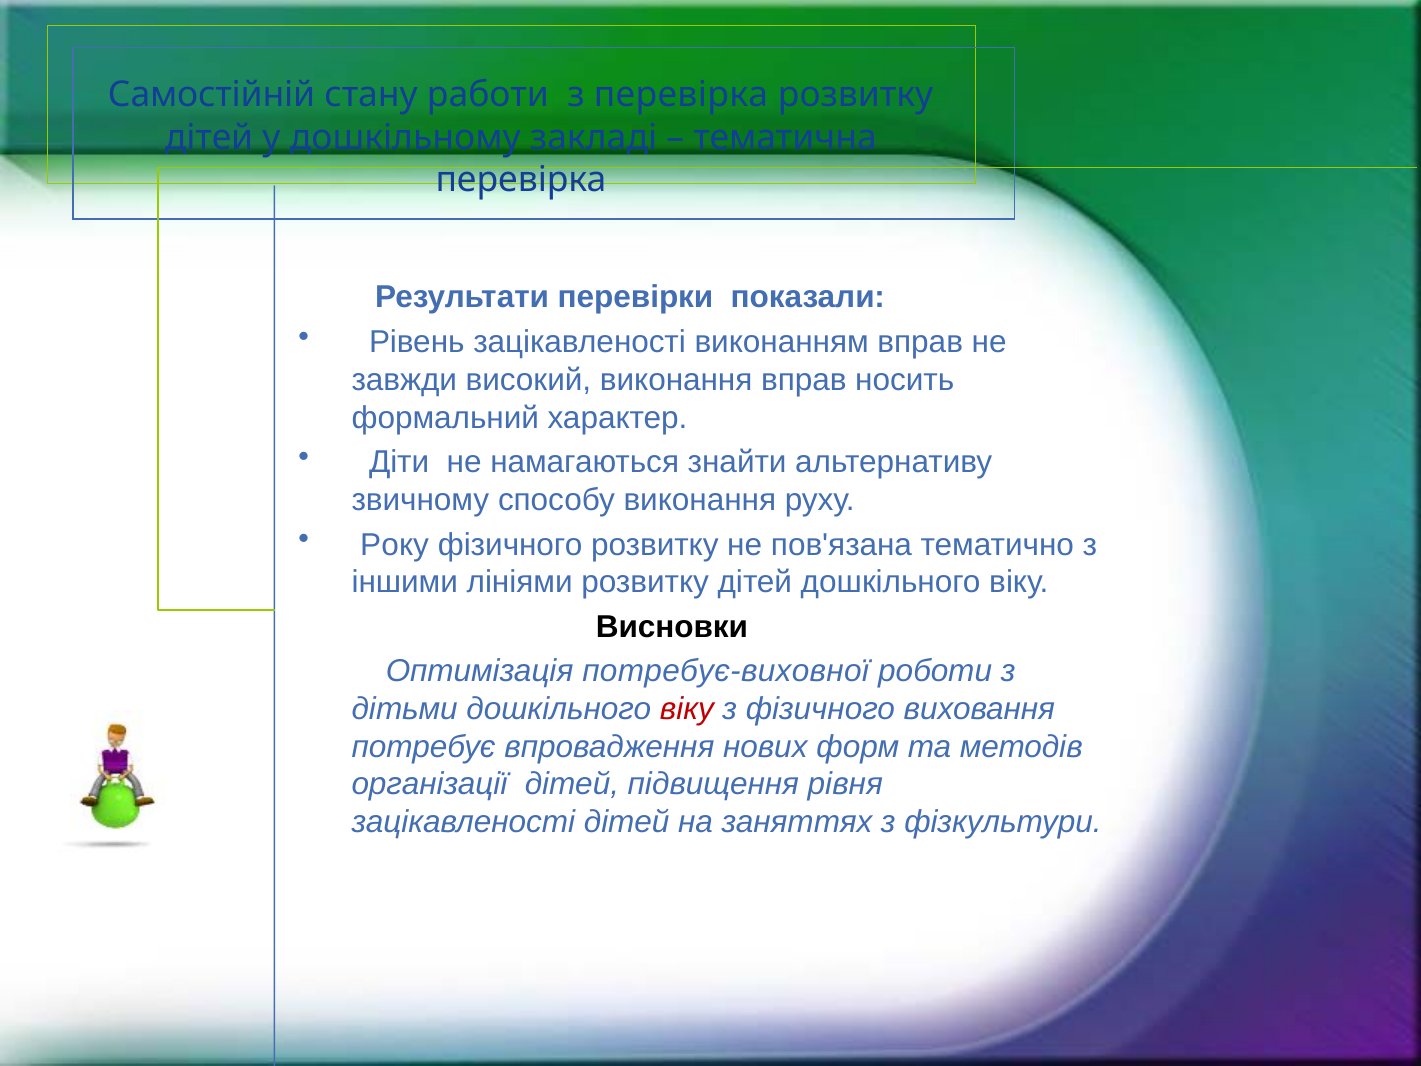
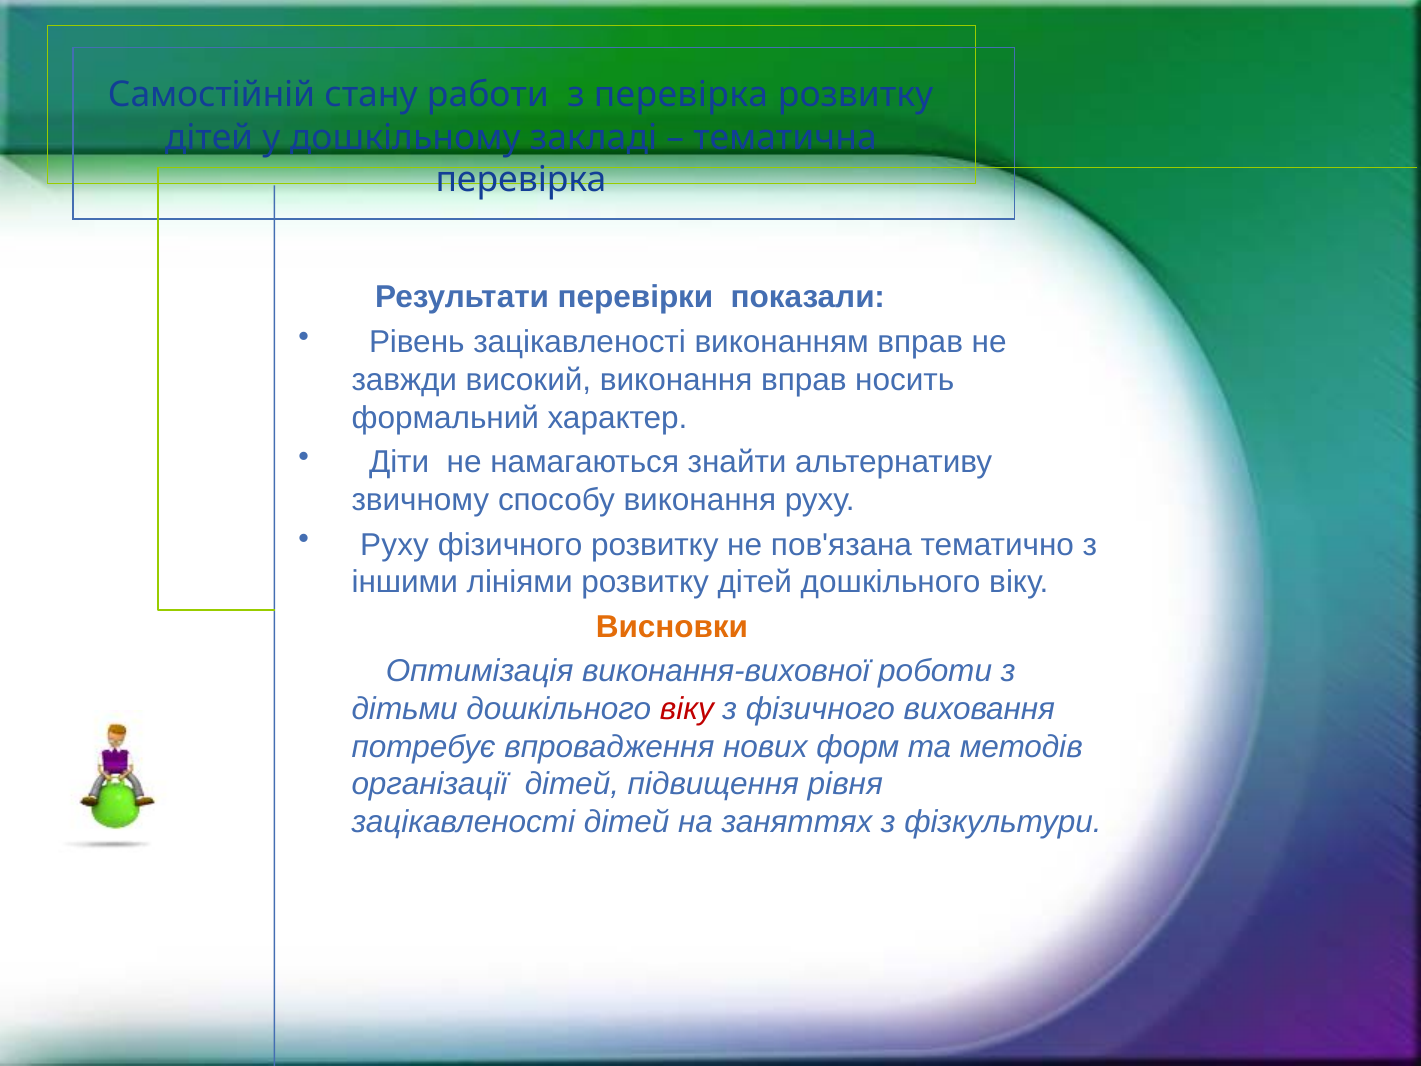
Року at (395, 545): Року -> Руху
Висновки colour: black -> orange
потребує-виховної: потребує-виховної -> виконання-виховної
